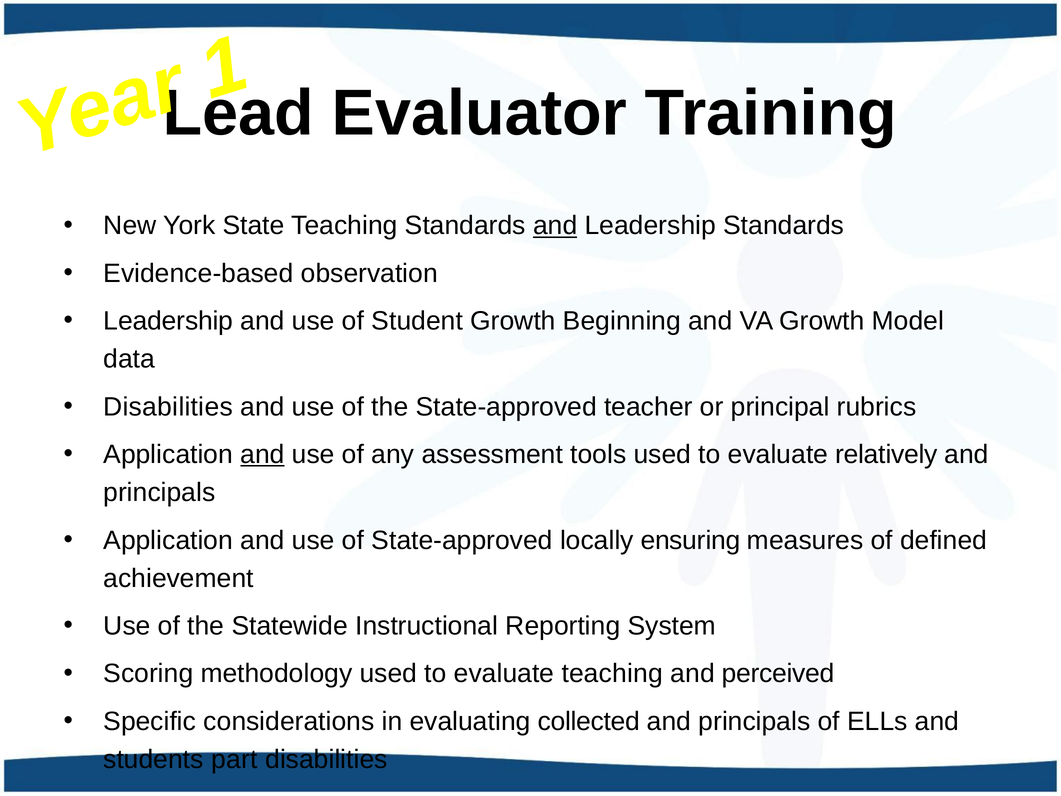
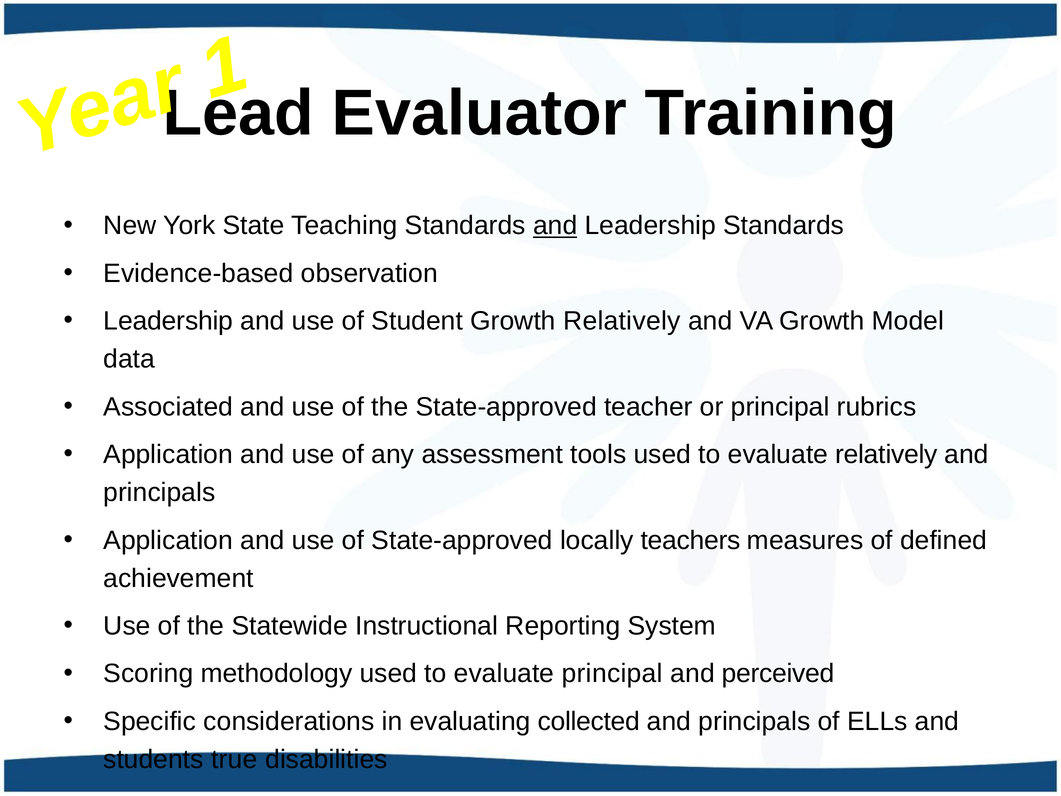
Growth Beginning: Beginning -> Relatively
Disabilities at (168, 407): Disabilities -> Associated
and at (263, 454) underline: present -> none
ensuring: ensuring -> teachers
evaluate teaching: teaching -> principal
part: part -> true
